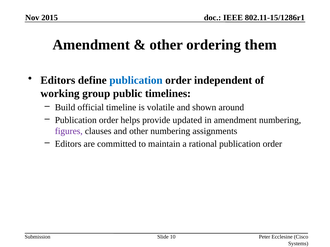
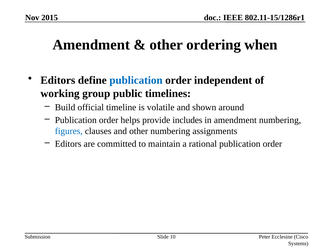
them: them -> when
updated: updated -> includes
figures colour: purple -> blue
